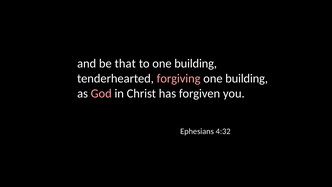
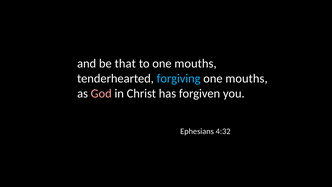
to one building: building -> mouths
forgiving colour: pink -> light blue
building at (247, 78): building -> mouths
